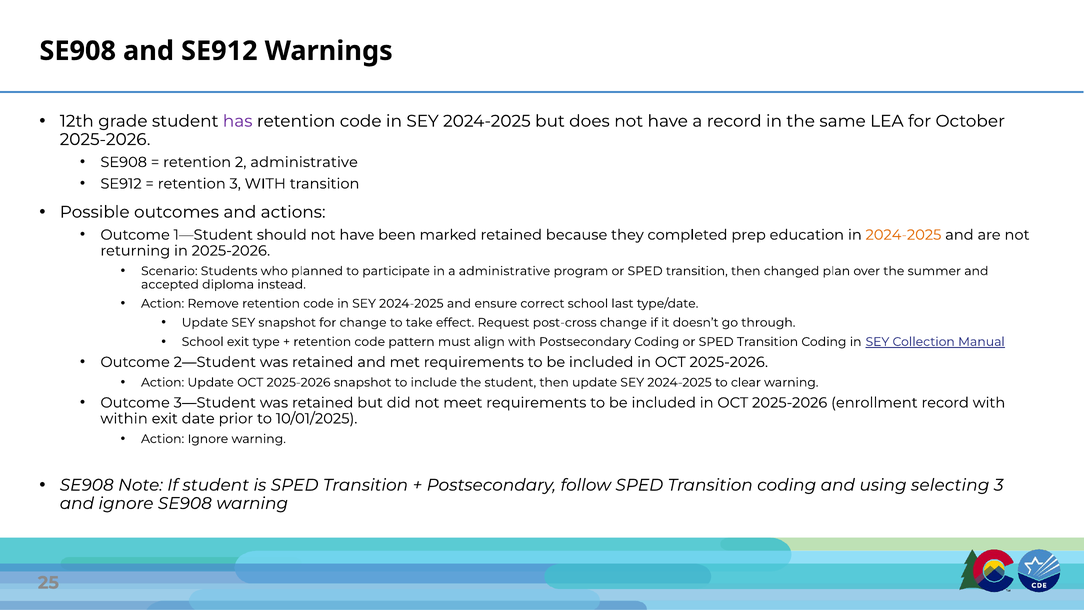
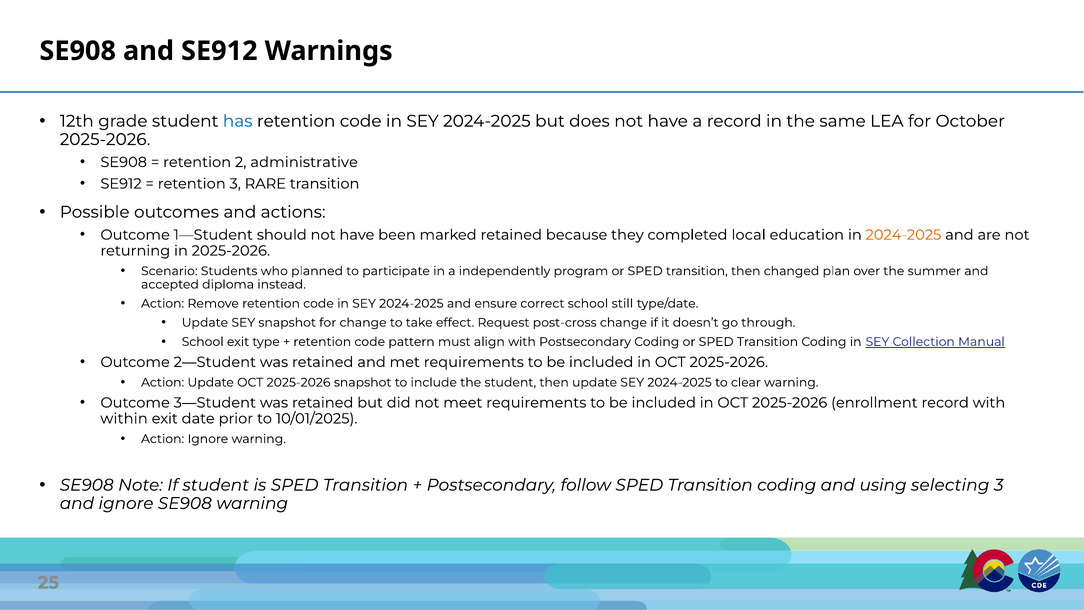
has colour: purple -> blue
3 WITH: WITH -> RARE
prep: prep -> local
a administrative: administrative -> independently
last: last -> still
